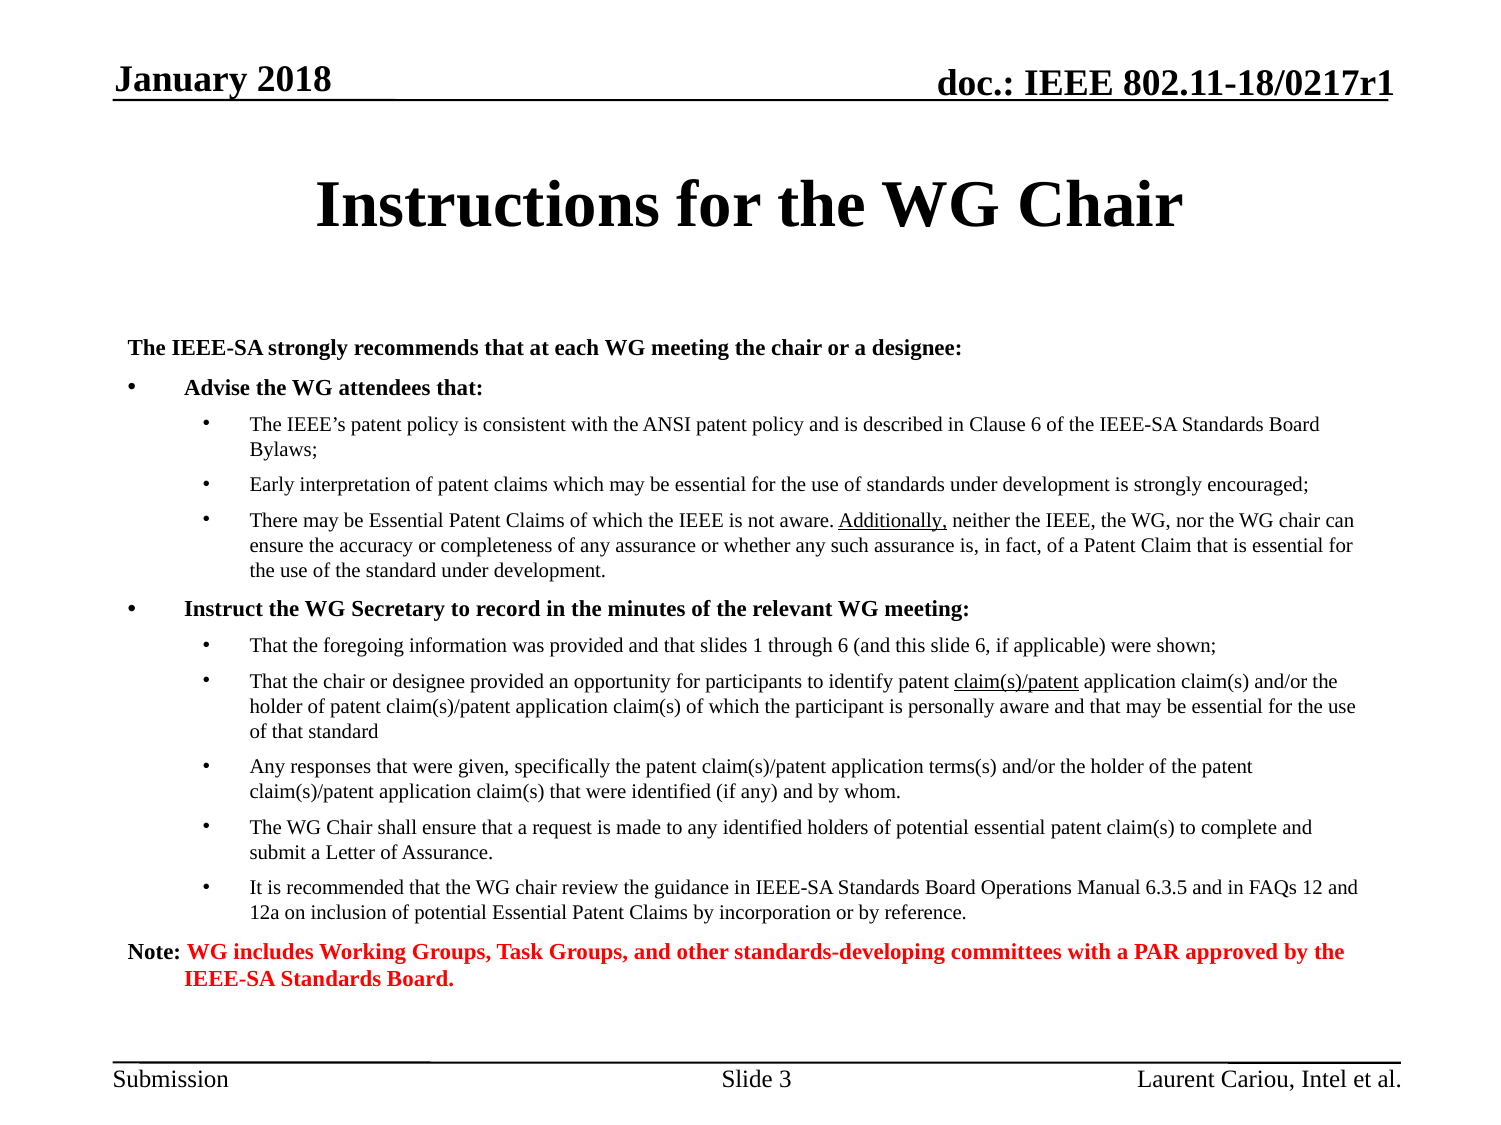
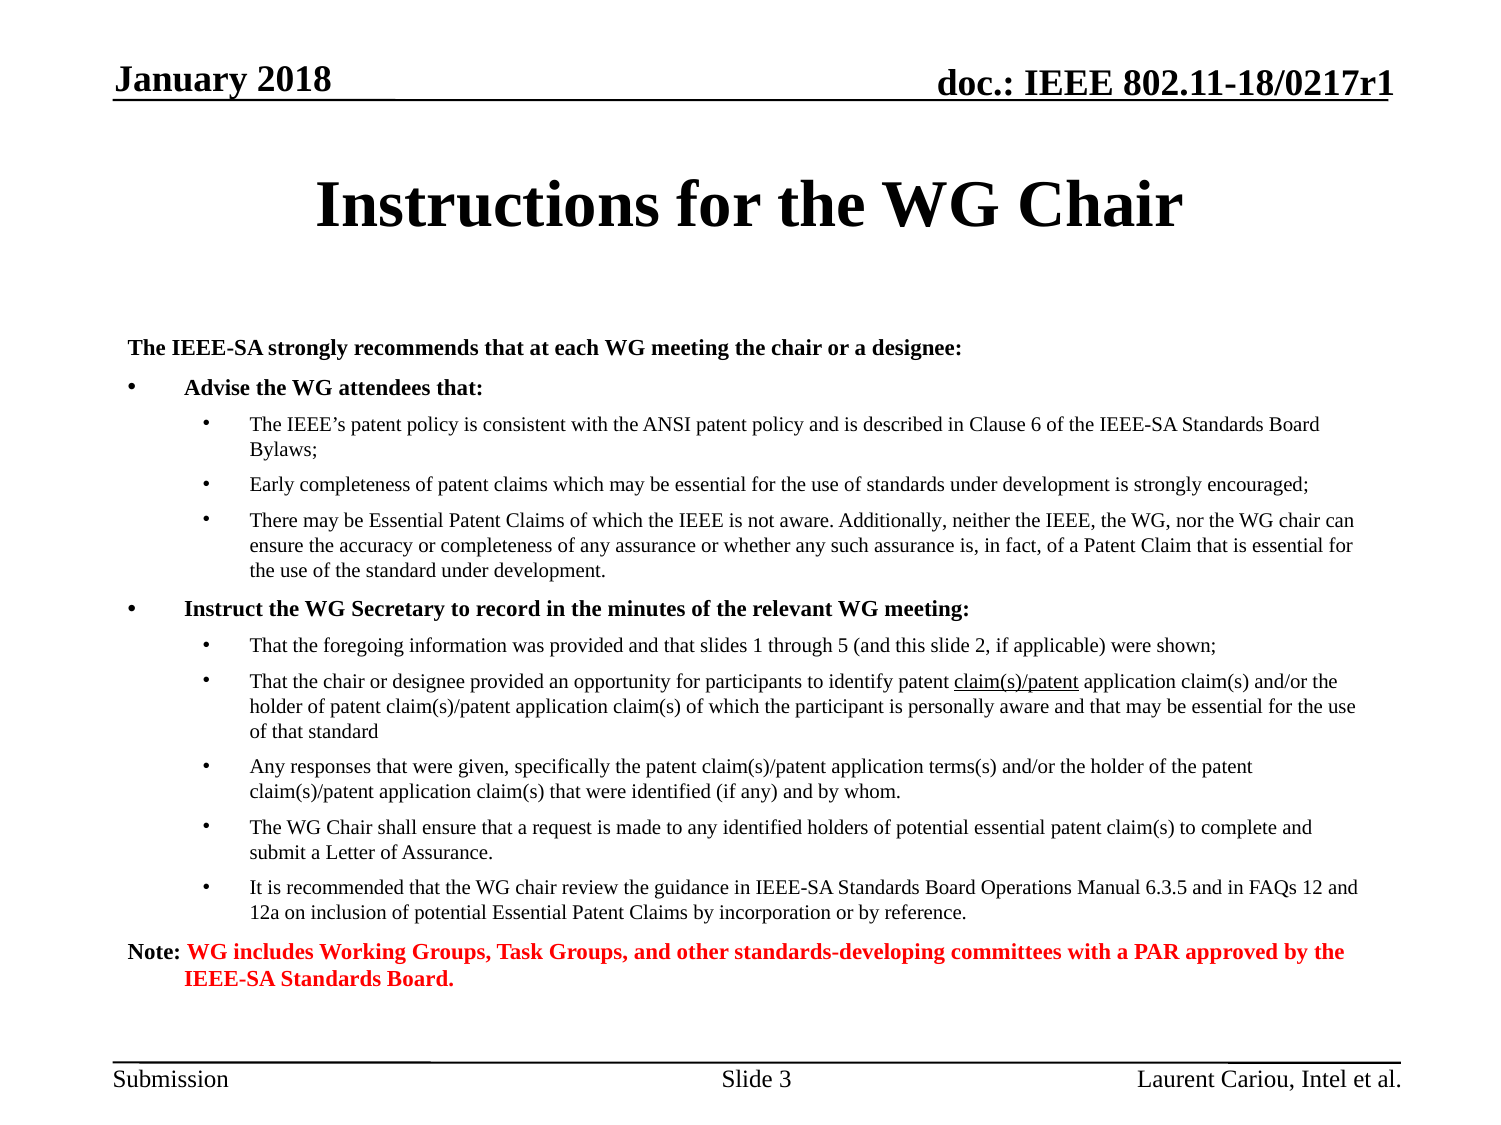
Early interpretation: interpretation -> completeness
Additionally underline: present -> none
through 6: 6 -> 5
slide 6: 6 -> 2
